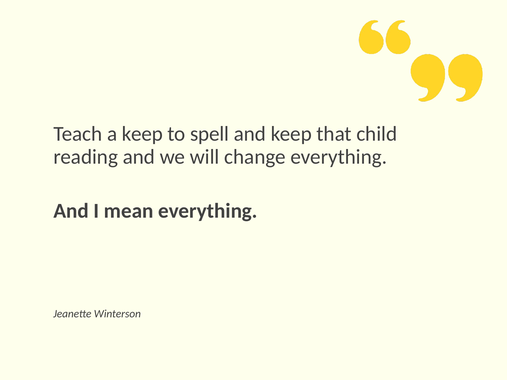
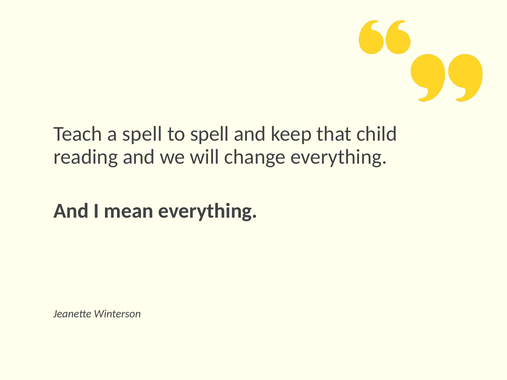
a keep: keep -> spell
